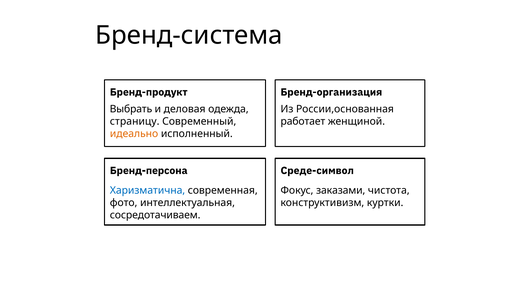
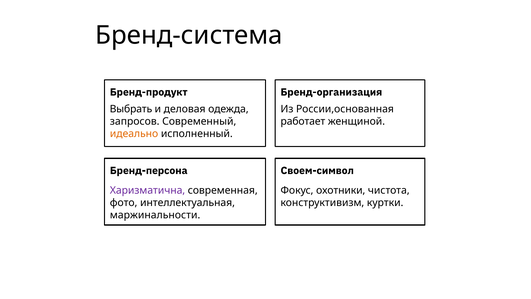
страницу: страницу -> запросов
Среде-символ: Среде-символ -> Своем-символ
Харизматична colour: blue -> purple
заказами: заказами -> охотники
сосредотачиваем: сосредотачиваем -> маржинальности
